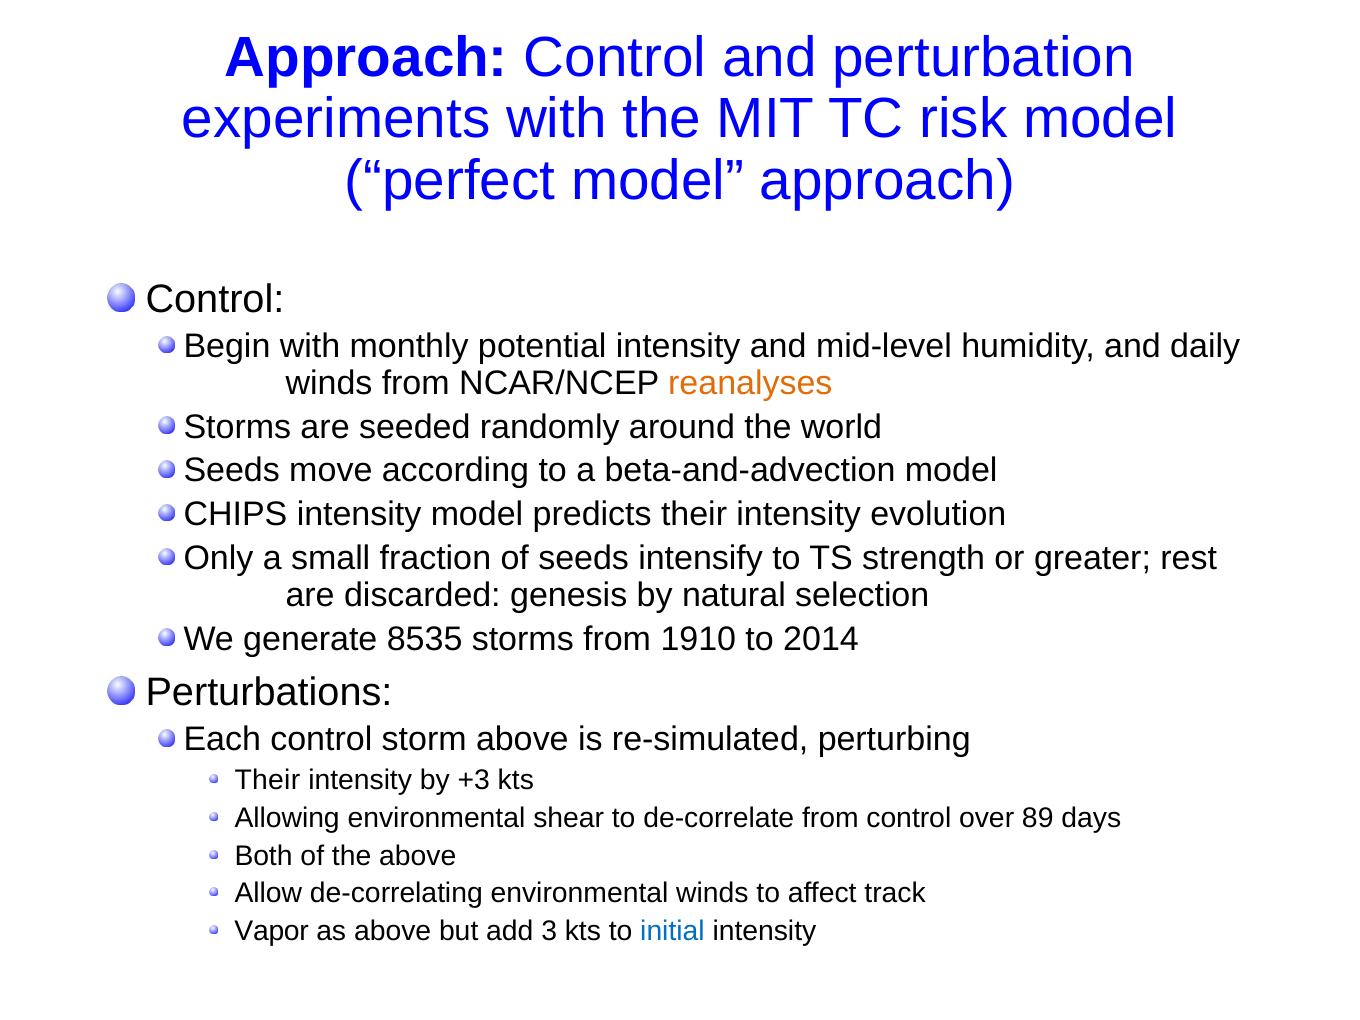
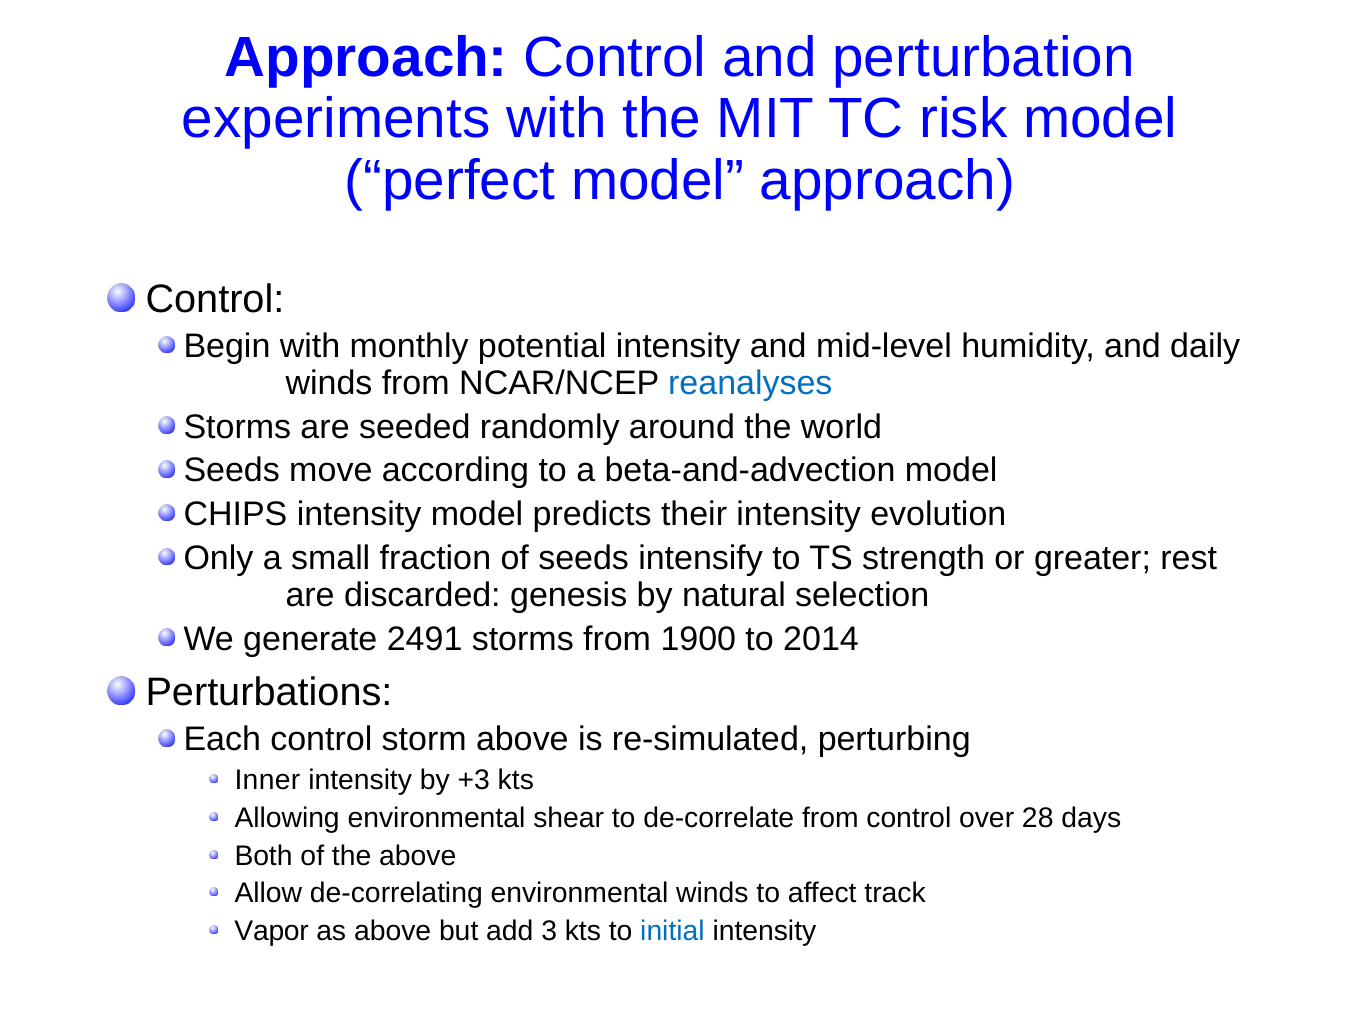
reanalyses colour: orange -> blue
8535: 8535 -> 2491
1910: 1910 -> 1900
Their at (267, 780): Their -> Inner
89: 89 -> 28
